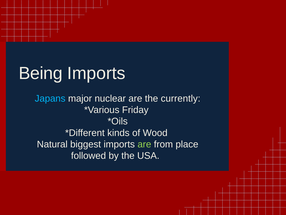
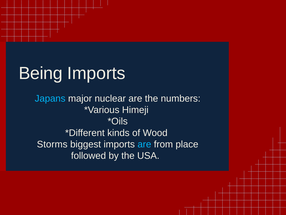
currently: currently -> numbers
Friday: Friday -> Himeji
Natural: Natural -> Storms
are at (144, 144) colour: light green -> light blue
